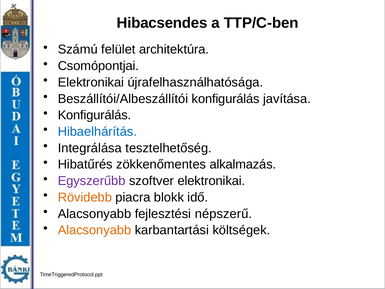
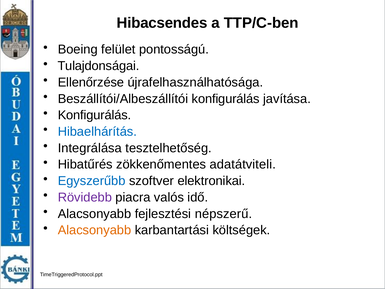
Számú: Számú -> Boeing
architektúra: architektúra -> pontosságú
Csomópontjai: Csomópontjai -> Tulajdonságai
Elektronikai at (91, 82): Elektronikai -> Ellenőrzése
alkalmazás: alkalmazás -> adatátviteli
Egyszerűbb colour: purple -> blue
Rövidebb colour: orange -> purple
blokk: blokk -> valós
